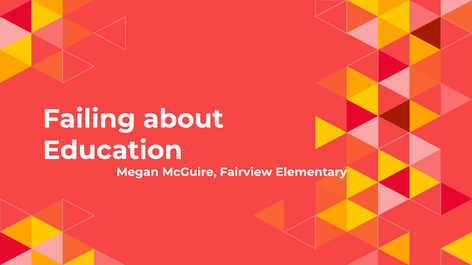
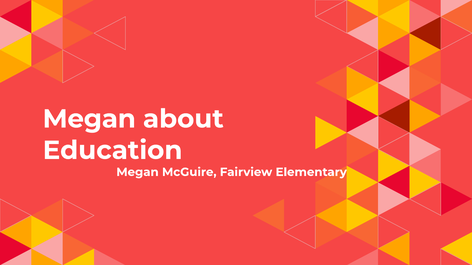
Failing at (89, 119): Failing -> Megan
